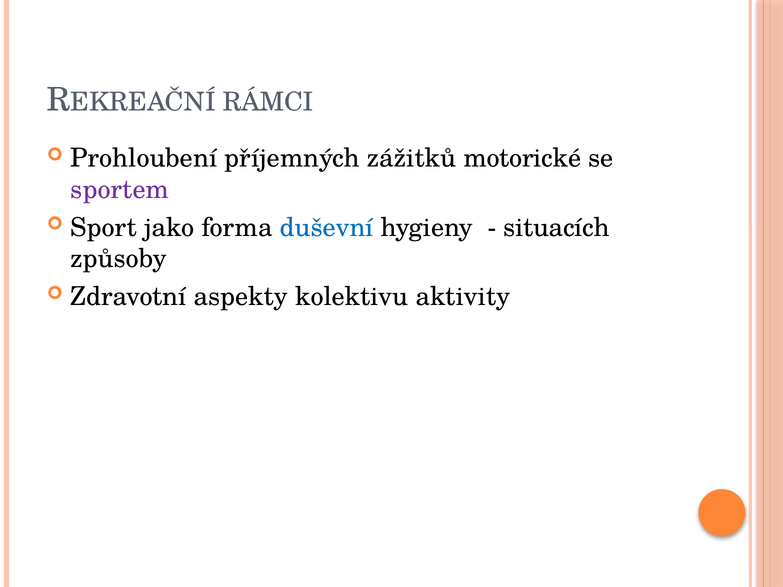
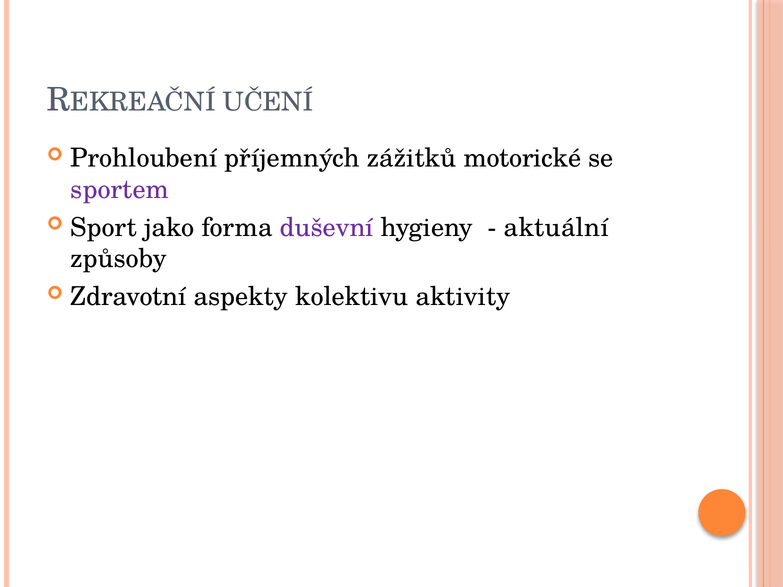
RÁMCI: RÁMCI -> UČENÍ
duševní colour: blue -> purple
situacích: situacích -> aktuální
